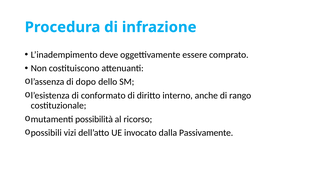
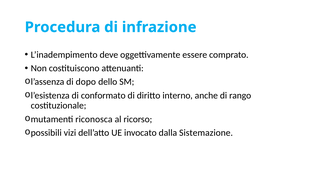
possibilità: possibilità -> riconosca
Passivamente: Passivamente -> Sistemazione
